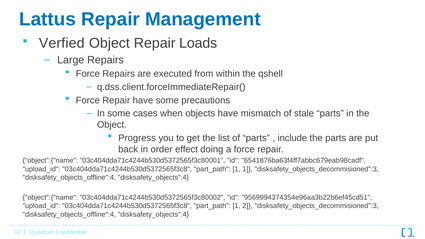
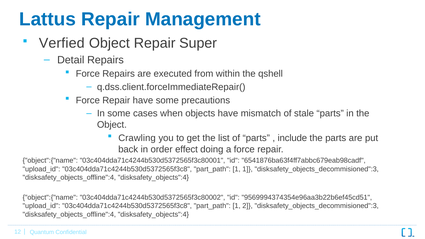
Loads: Loads -> Super
Large: Large -> Detail
Progress: Progress -> Crawling
